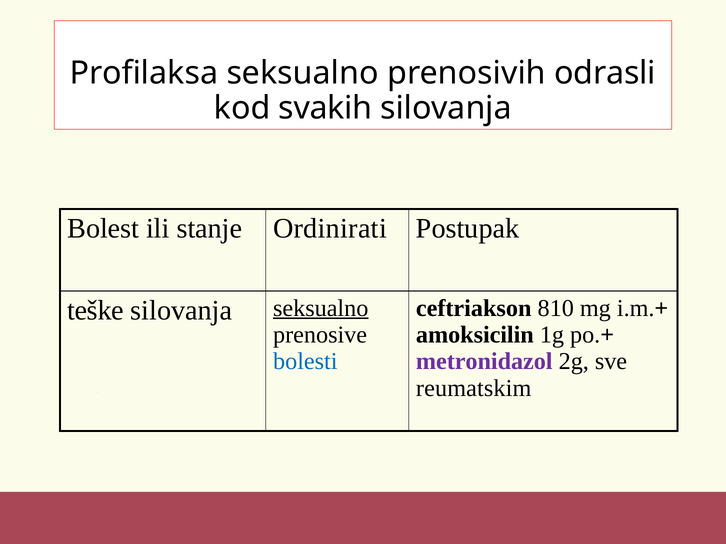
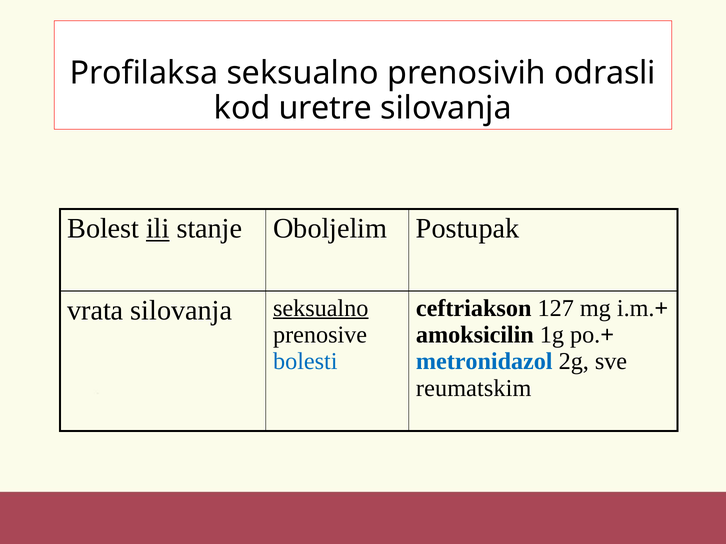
svakih: svakih -> uretre
ili underline: none -> present
Ordinirati: Ordinirati -> Oboljelim
810: 810 -> 127
teške: teške -> vrata
metronidazol colour: purple -> blue
